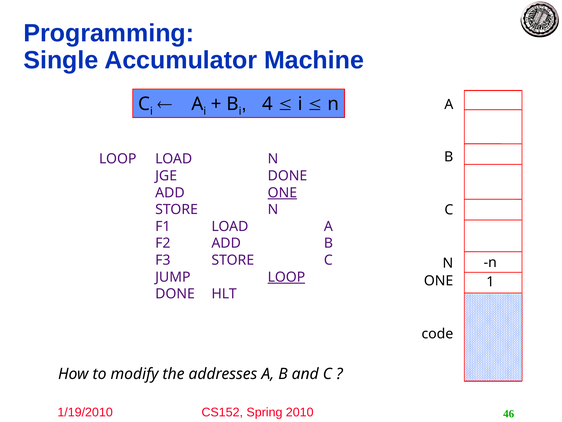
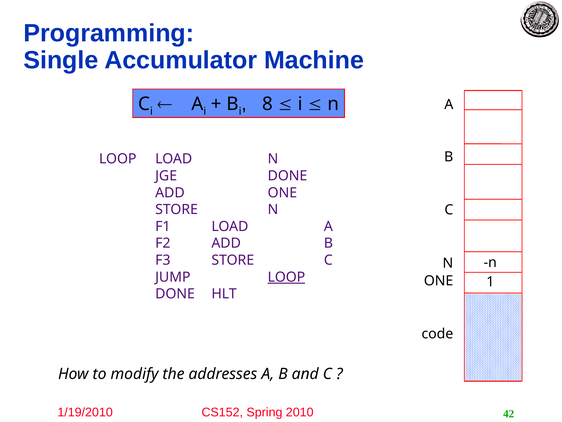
4: 4 -> 8
ONE at (282, 192) underline: present -> none
46: 46 -> 42
